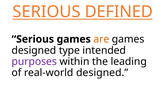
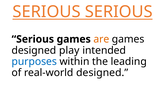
SERIOUS DEFINED: DEFINED -> SERIOUS
type: type -> play
purposes colour: purple -> blue
